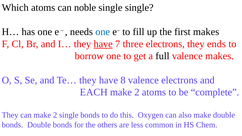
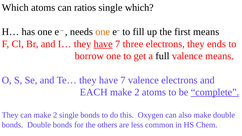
noble: noble -> ratios
single single: single -> which
one at (103, 32) colour: blue -> orange
first makes: makes -> means
valence makes: makes -> means
Te… they have 8: 8 -> 7
complete underline: none -> present
